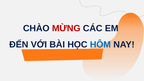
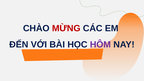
HÔM colour: blue -> purple
